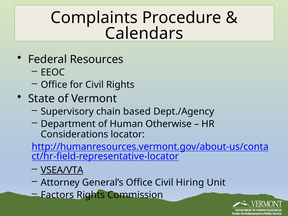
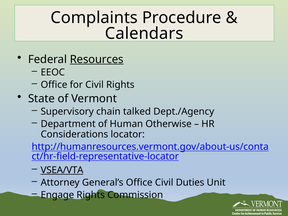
Resources underline: none -> present
based: based -> talked
Hiring: Hiring -> Duties
Factors: Factors -> Engage
